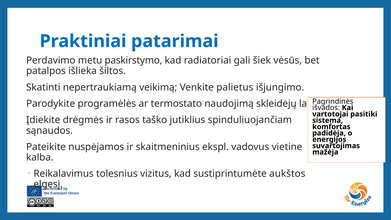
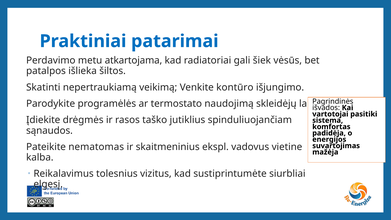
paskirstymo: paskirstymo -> atkartojama
palietus: palietus -> kontūro
nuspėjamos: nuspėjamos -> nematomas
aukštos: aukštos -> siurbliai
